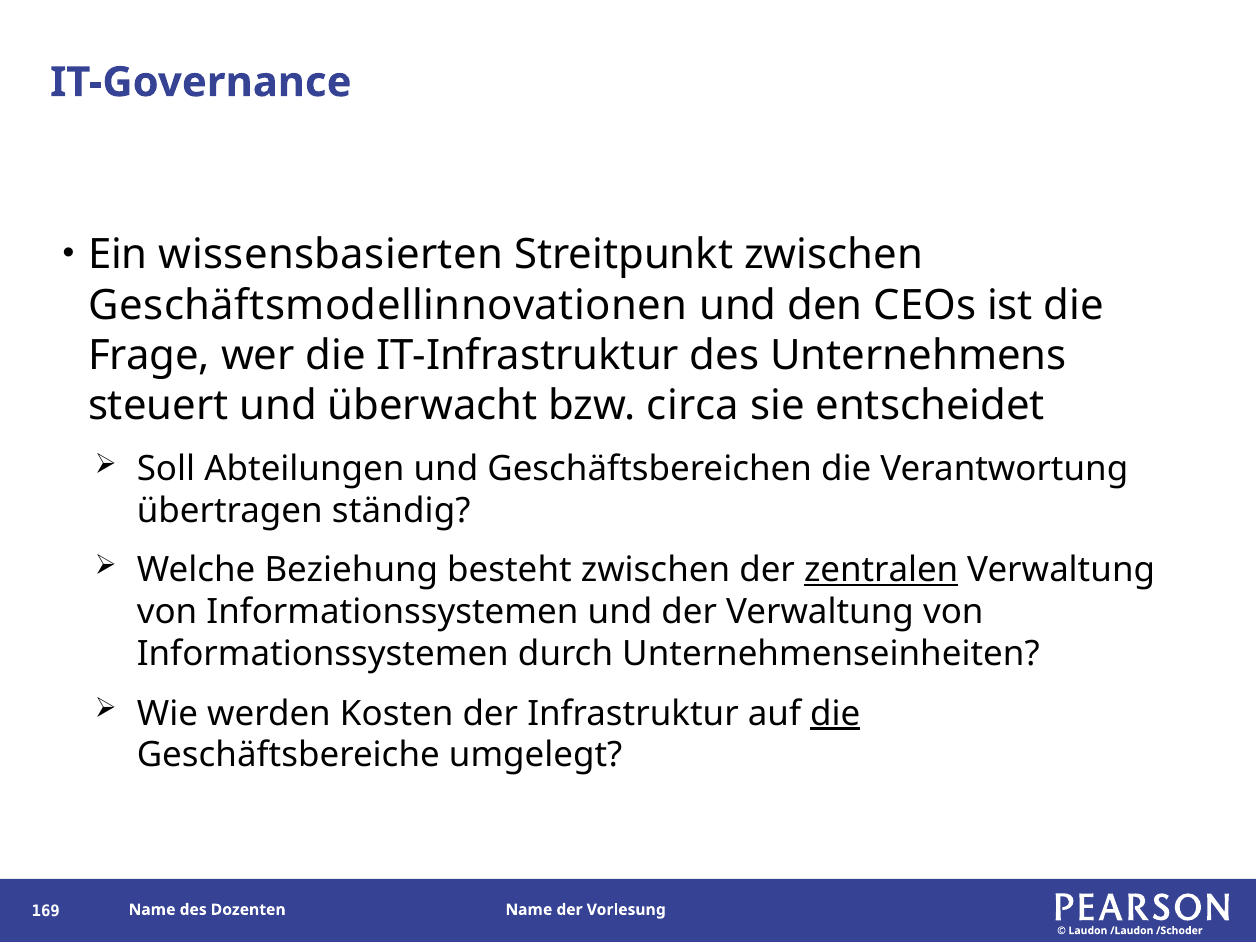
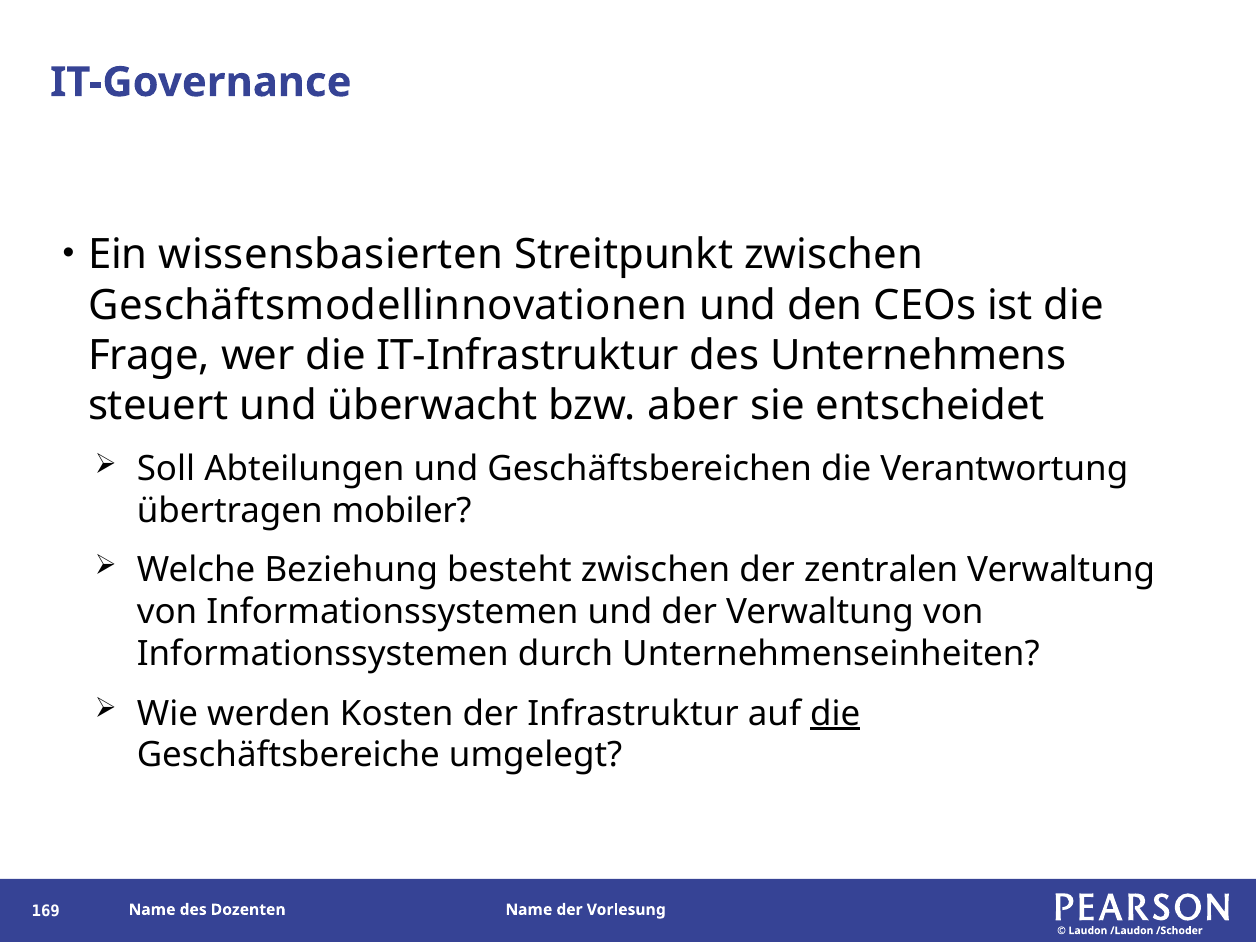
circa: circa -> aber
ständig: ständig -> mobiler
zentralen underline: present -> none
